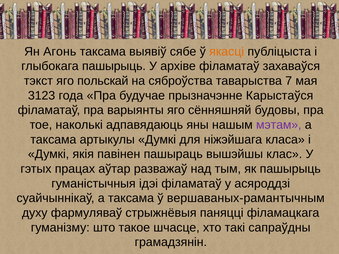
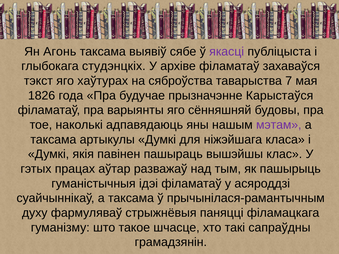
якасці colour: orange -> purple
глыбокага пашырыць: пашырыць -> студэнцкіх
польскай: польскай -> хаўтурах
3123: 3123 -> 1826
вершаваных-рамантычным: вершаваных-рамантычным -> прычынілася-рамантычным
